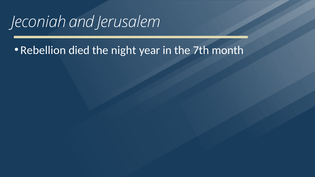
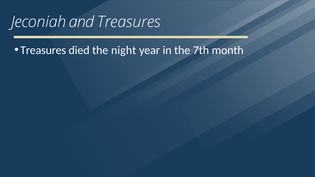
and Jerusalem: Jerusalem -> Treasures
Rebellion at (43, 50): Rebellion -> Treasures
